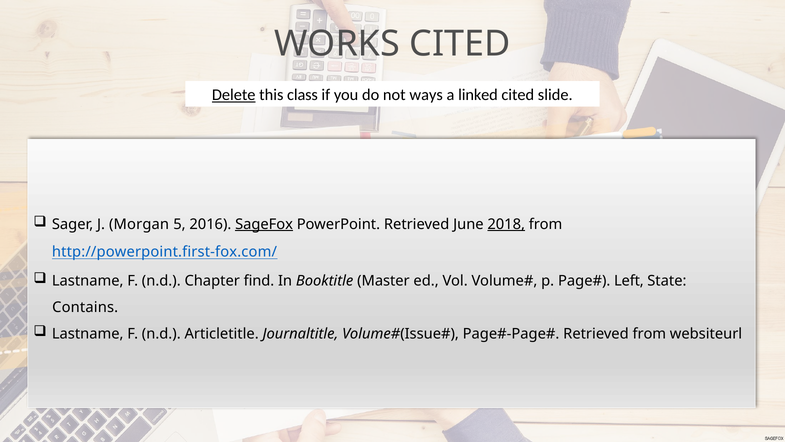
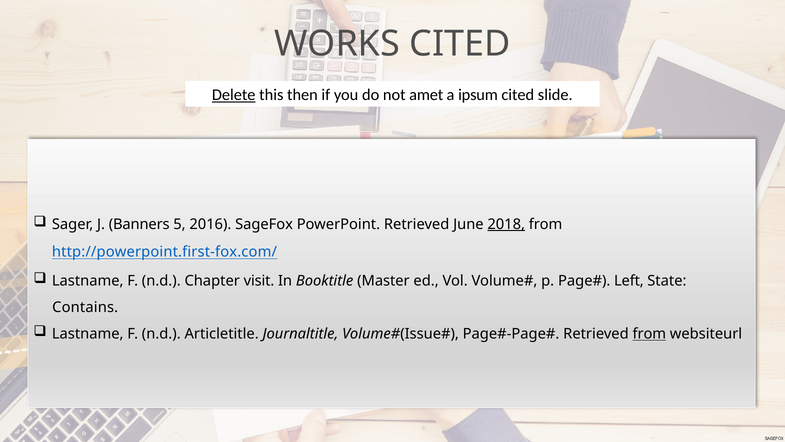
class: class -> then
ways: ways -> amet
linked: linked -> ipsum
Morgan: Morgan -> Banners
SageFox underline: present -> none
find: find -> visit
from at (649, 334) underline: none -> present
